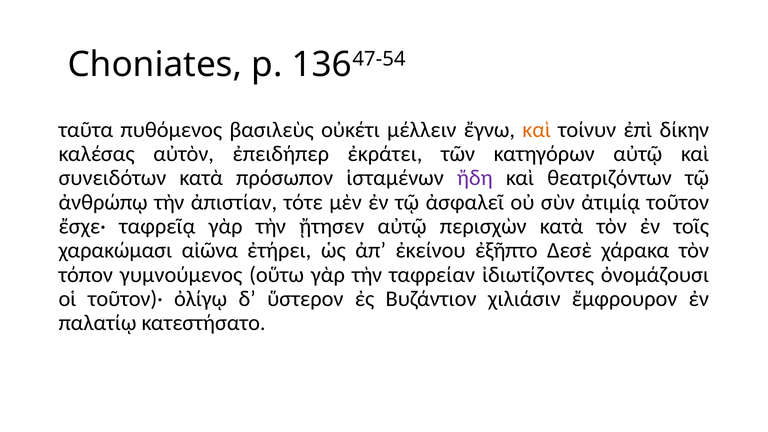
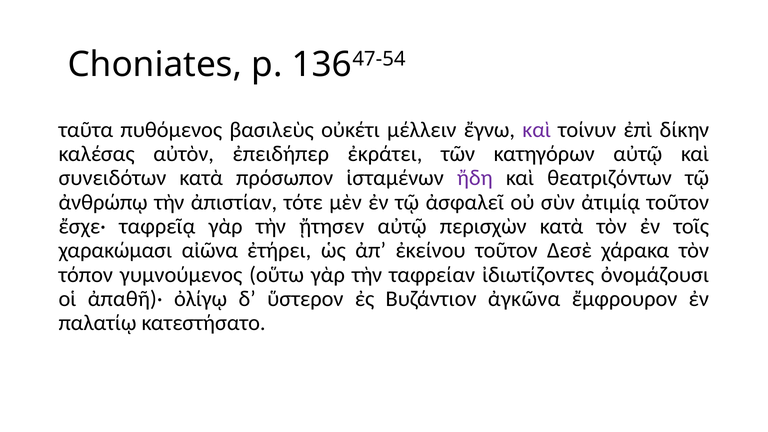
καὶ at (537, 130) colour: orange -> purple
ἐκείνου ἐξῆπτο: ἐξῆπτο -> τοῦτον
τοῦτον)·: τοῦτον)· -> ἀπαθῆ)·
χιλιάσιν: χιλιάσιν -> ἀγκῶνα
